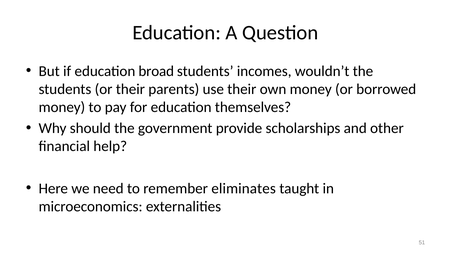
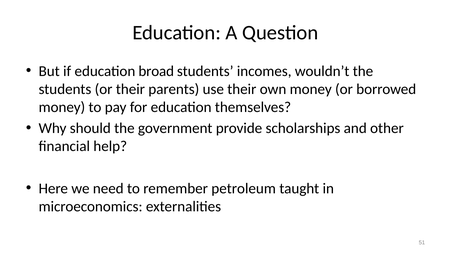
eliminates: eliminates -> petroleum
